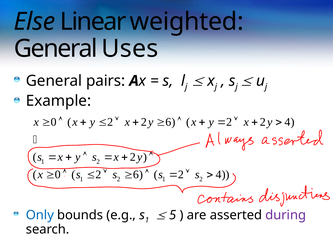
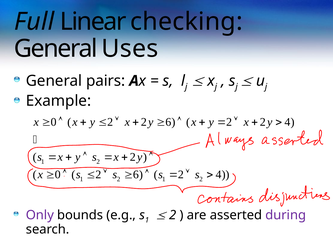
Else: Else -> Full
weighted: weighted -> checking
Only colour: blue -> purple
5 at (173, 215): 5 -> 2
